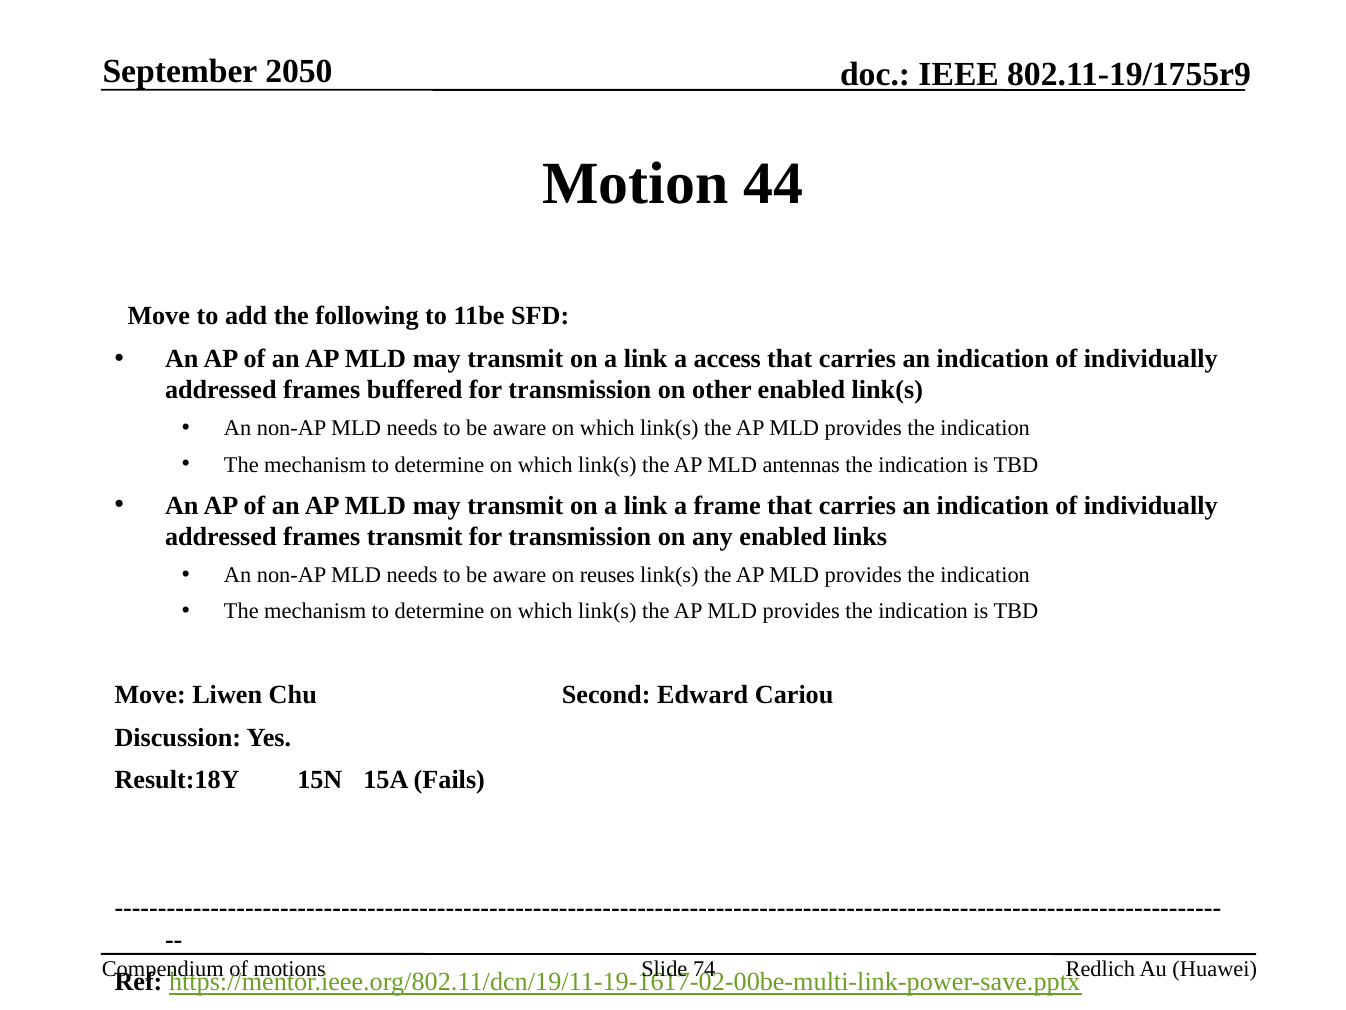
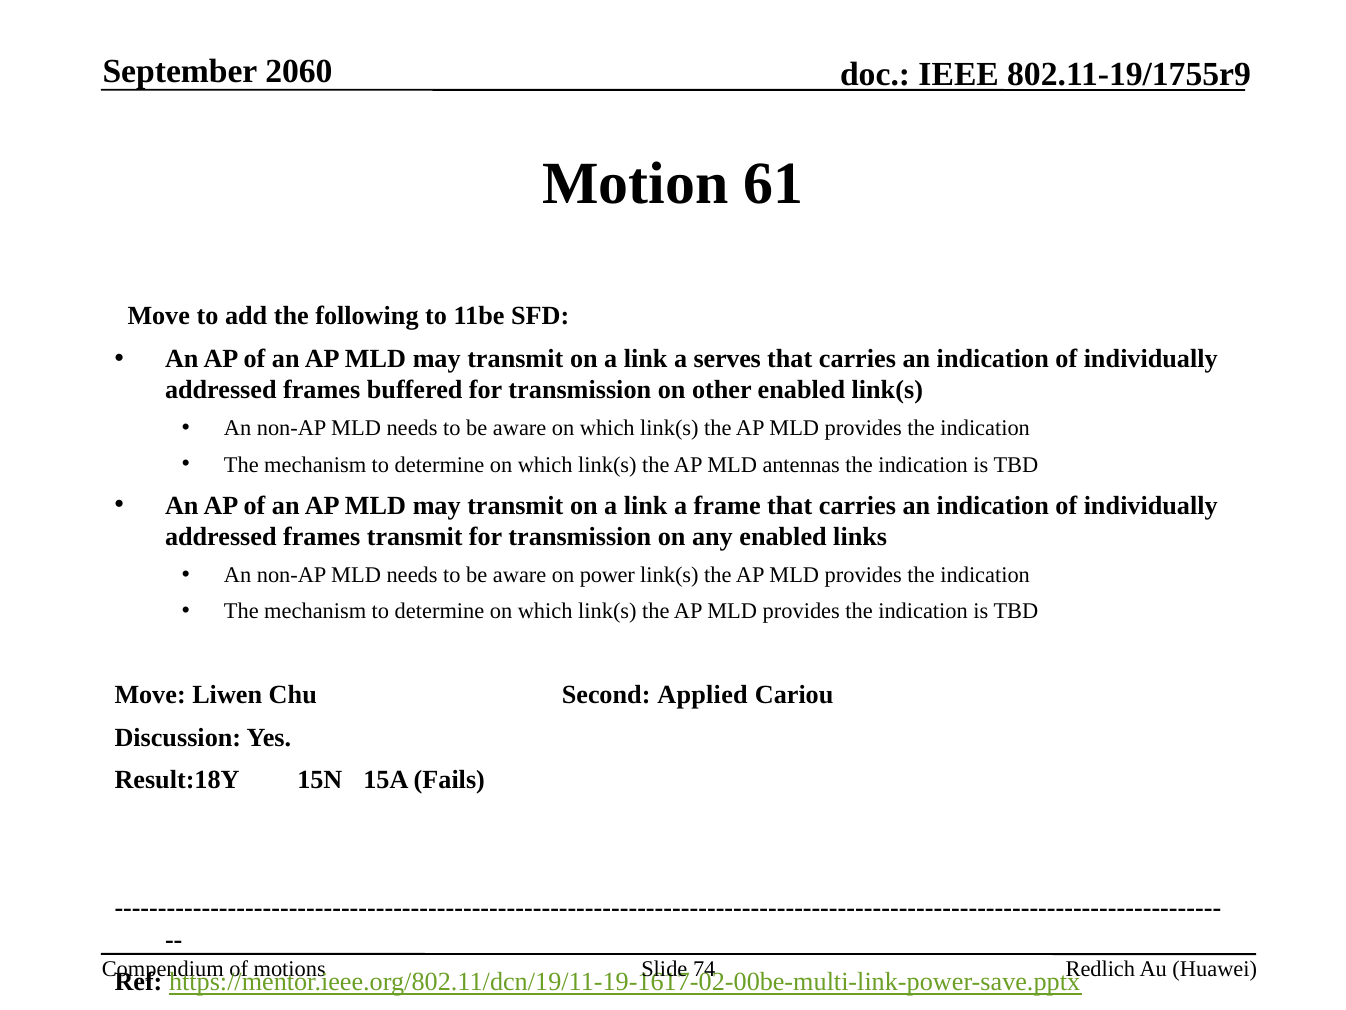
2050: 2050 -> 2060
44: 44 -> 61
access: access -> serves
reuses: reuses -> power
Edward: Edward -> Applied
